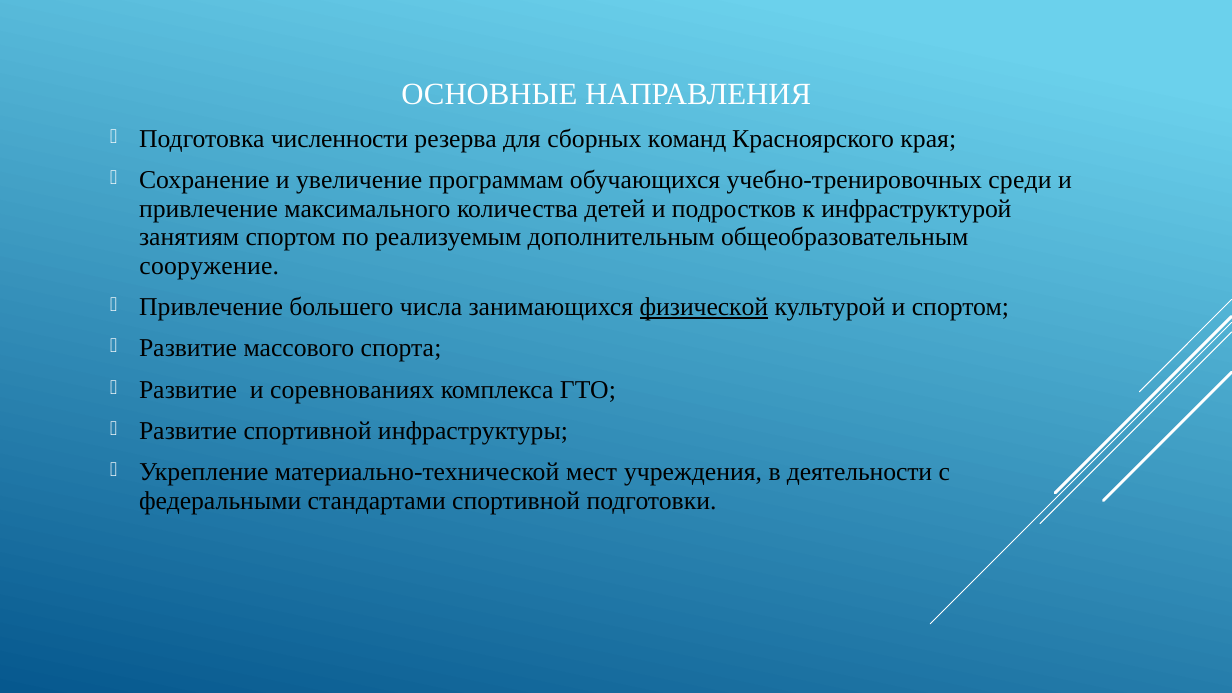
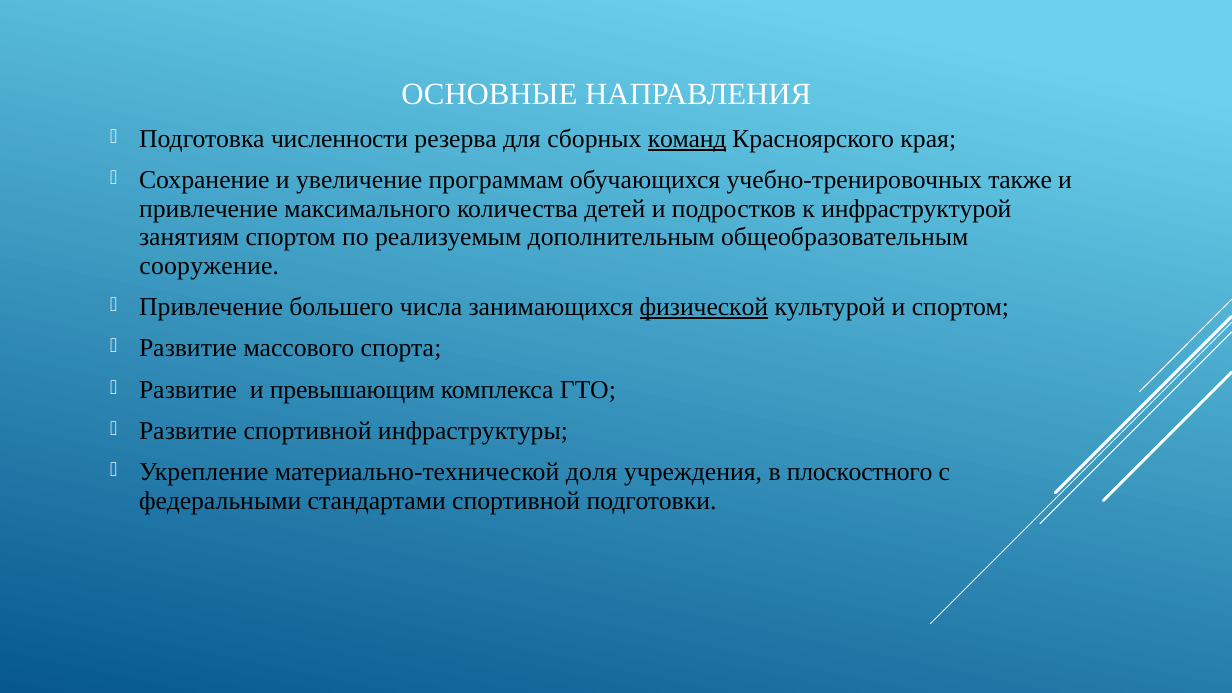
команд underline: none -> present
среди: среди -> также
соревнованиях: соревнованиях -> превышающим
мест: мест -> доля
деятельности: деятельности -> плоскостного
